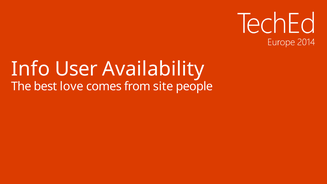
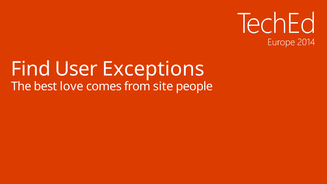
Info: Info -> Find
Availability: Availability -> Exceptions
